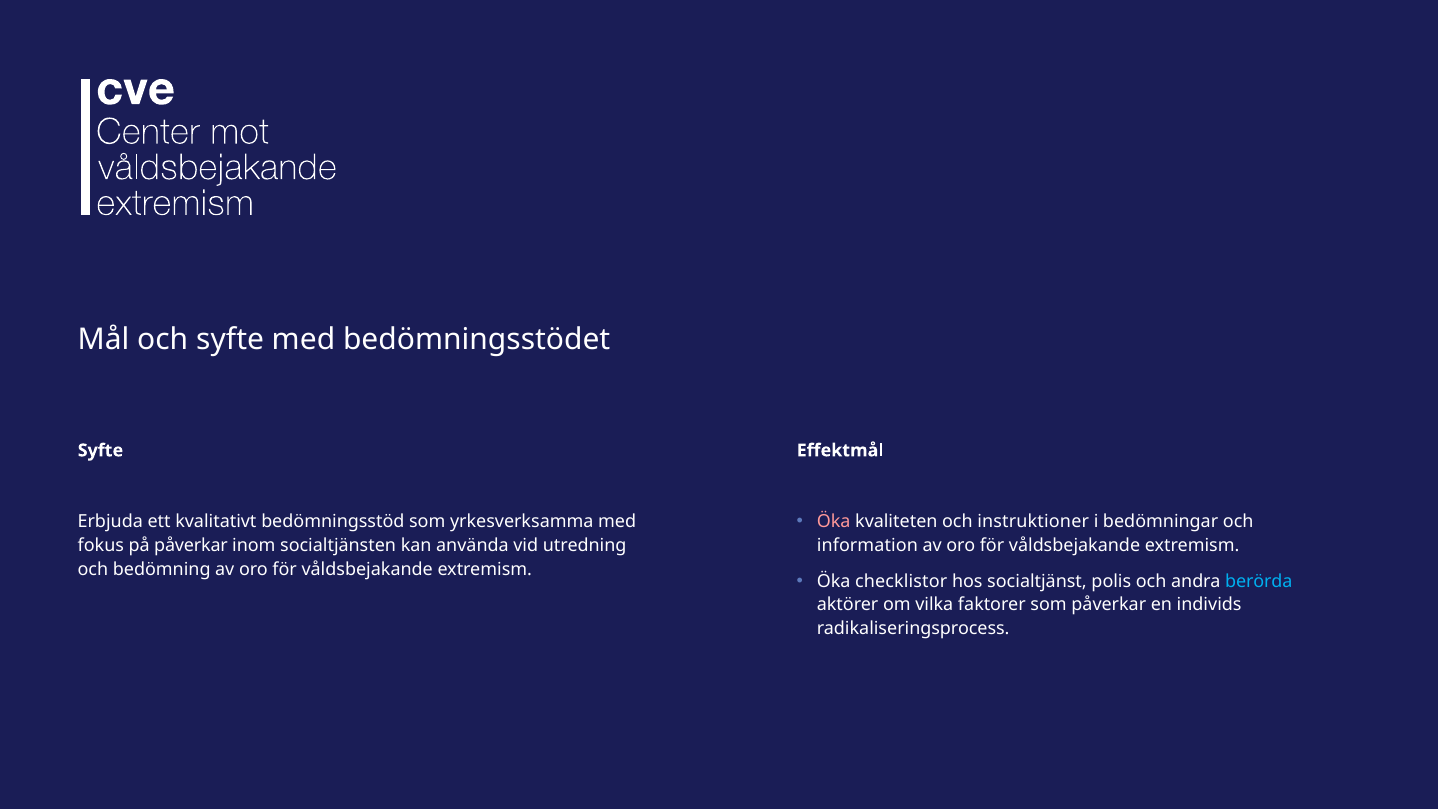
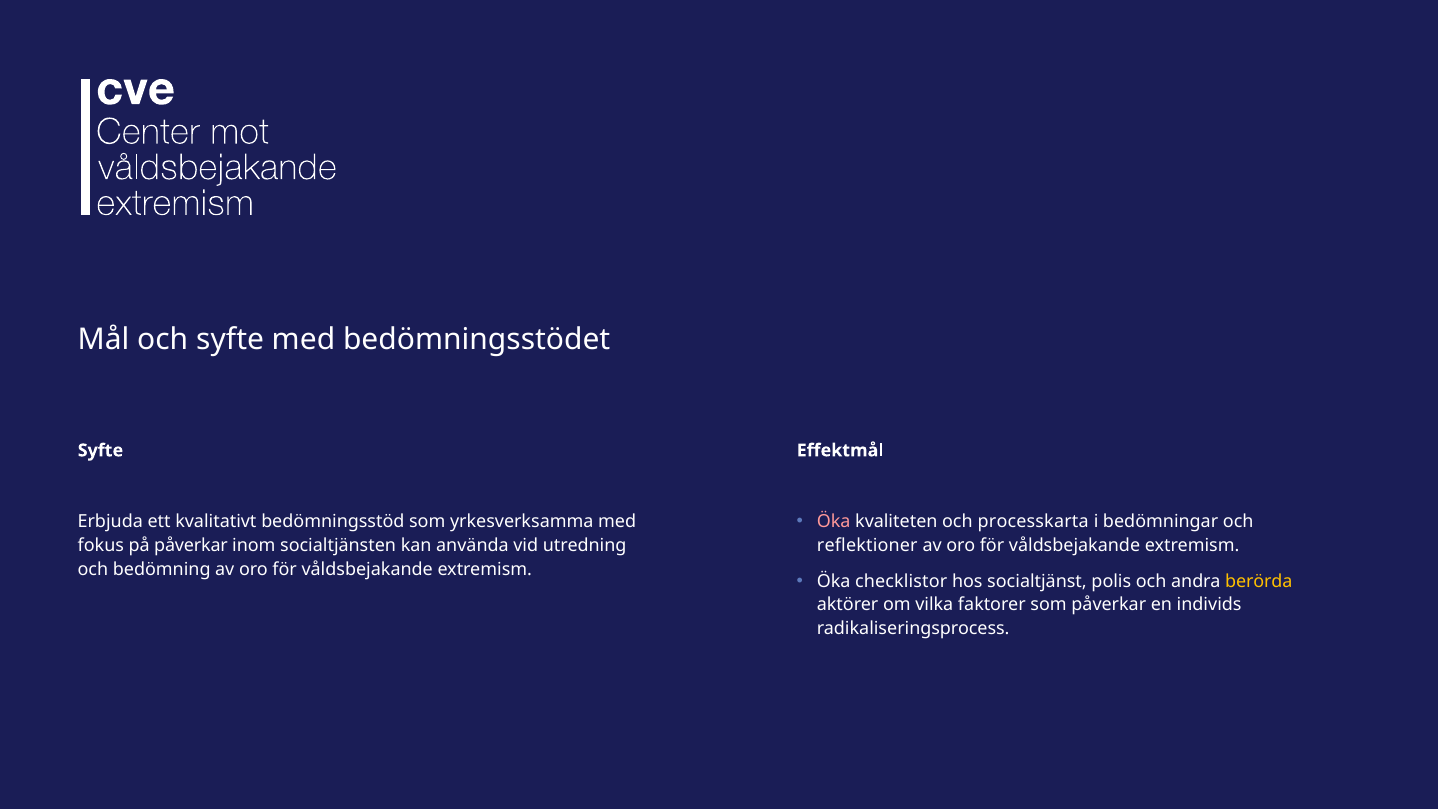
instruktioner: instruktioner -> processkarta
information: information -> reflektioner
berörda colour: light blue -> yellow
